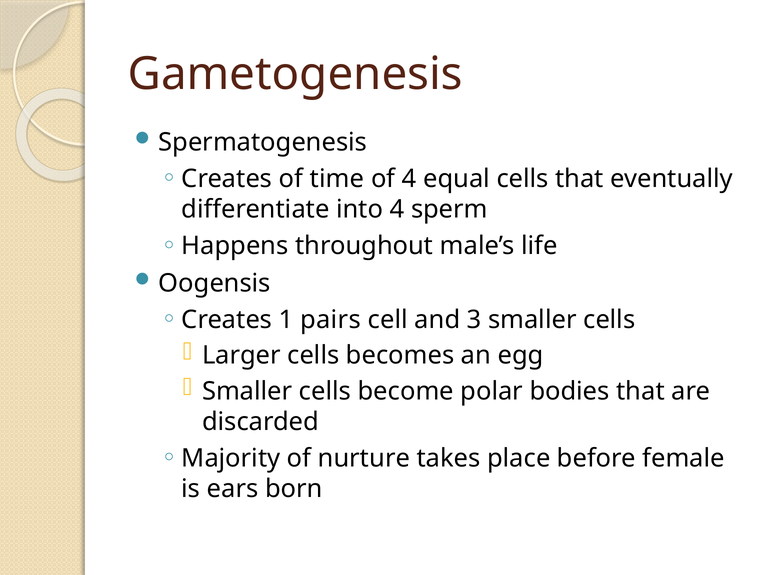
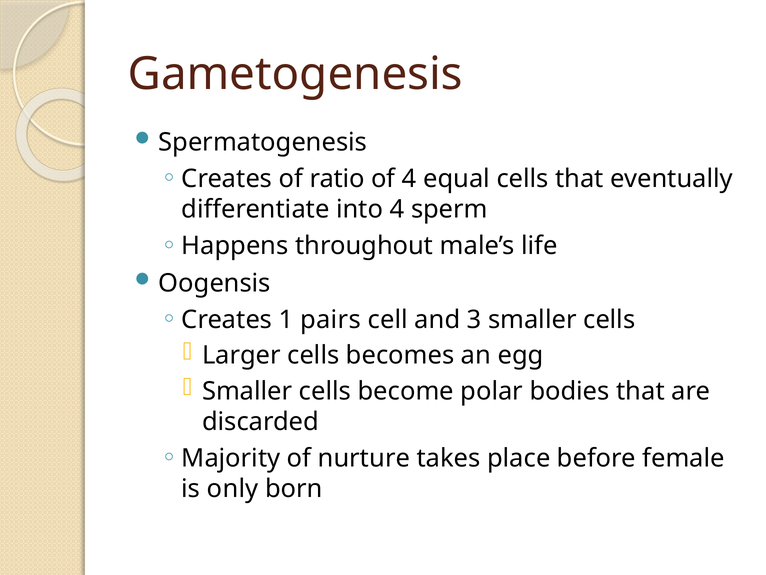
time: time -> ratio
ears: ears -> only
